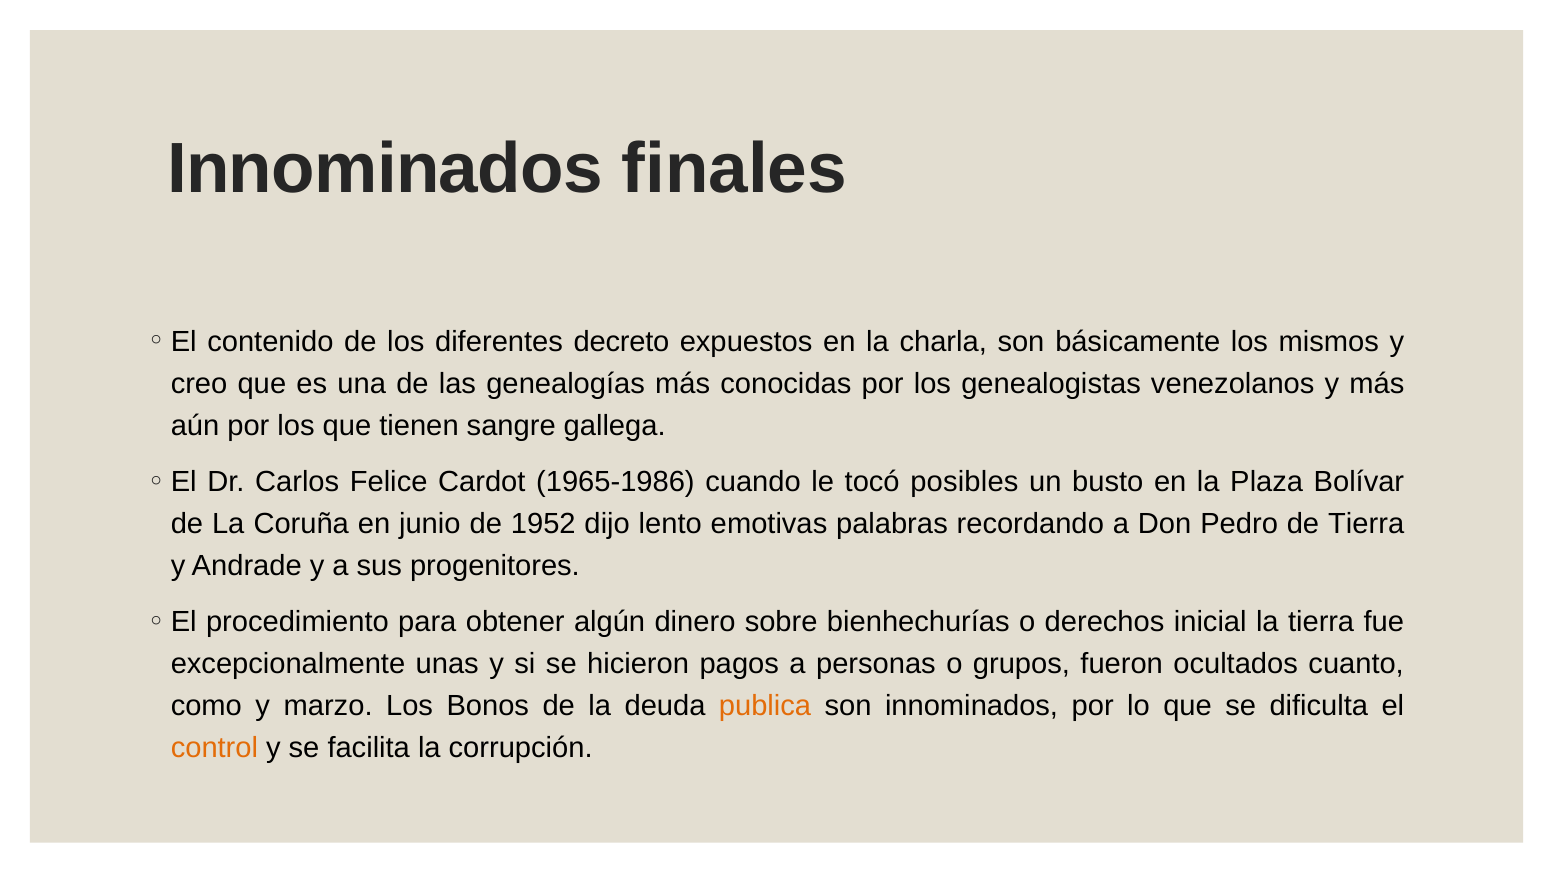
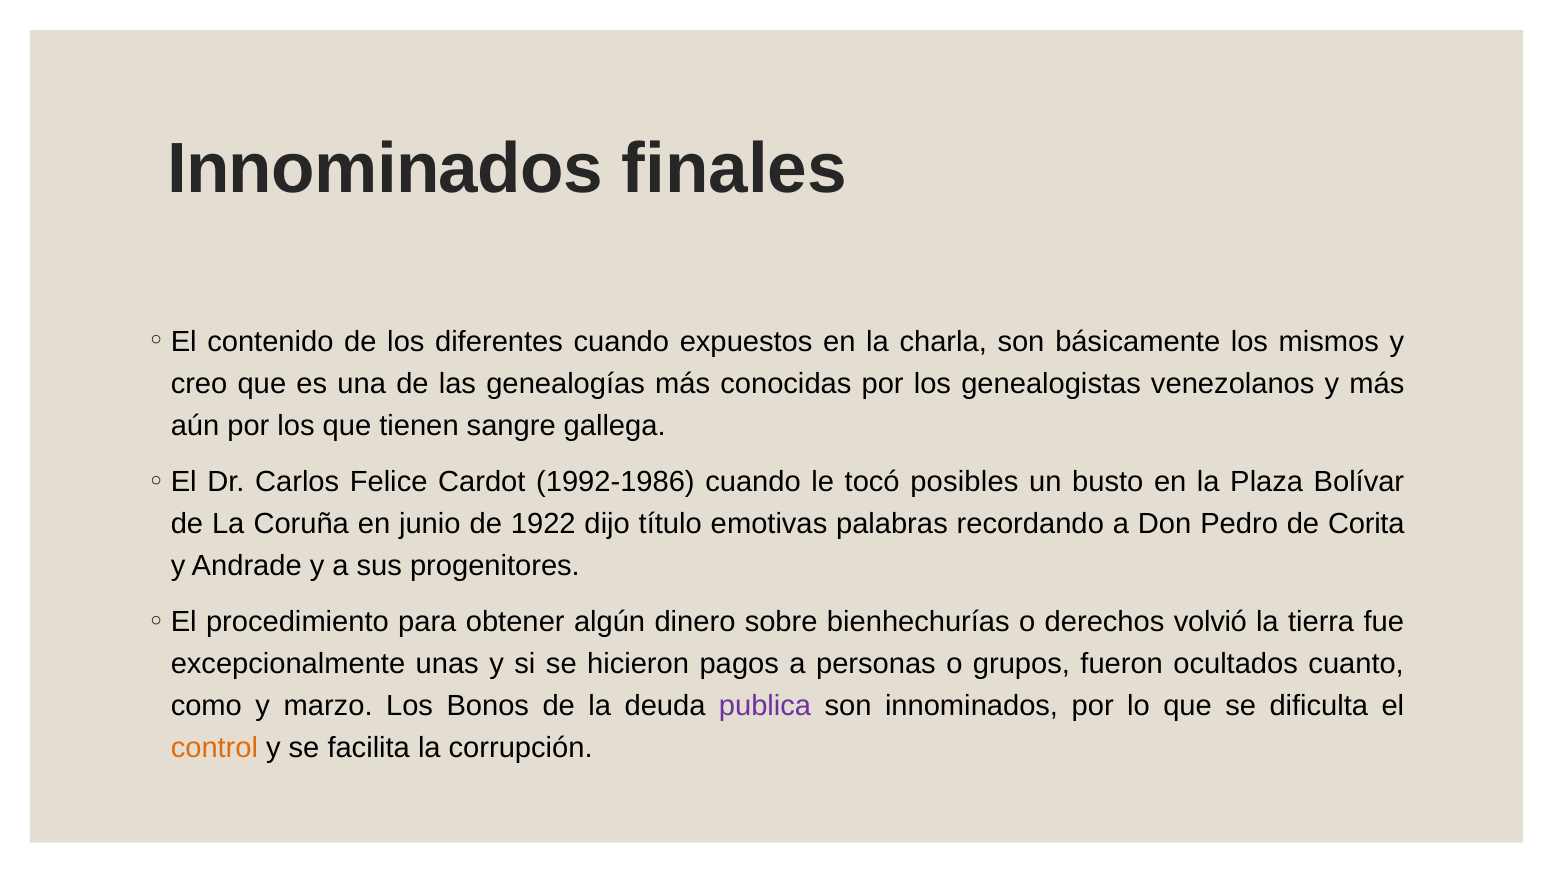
diferentes decreto: decreto -> cuando
1965-1986: 1965-1986 -> 1992-1986
1952: 1952 -> 1922
lento: lento -> título
de Tierra: Tierra -> Corita
inicial: inicial -> volvió
publica colour: orange -> purple
